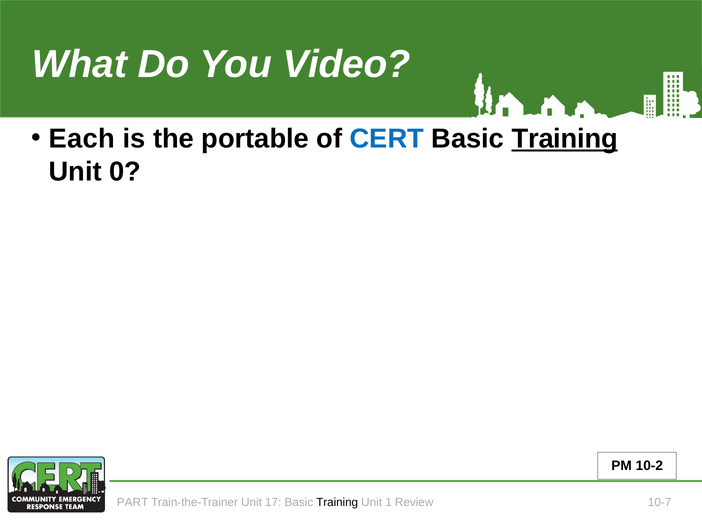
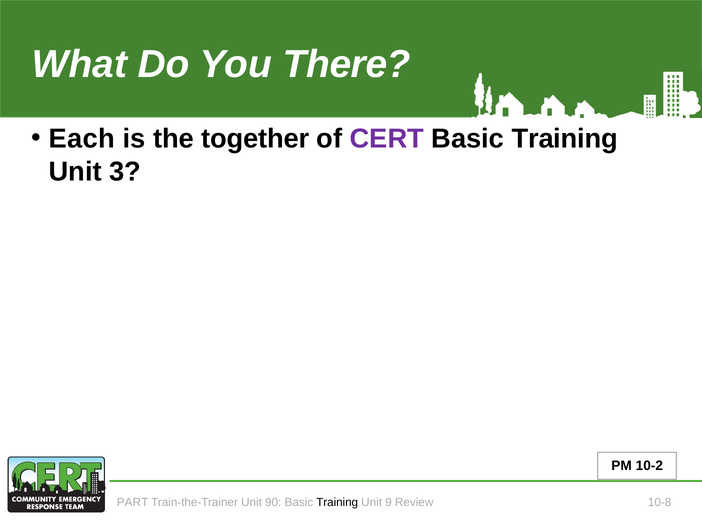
Video: Video -> There
portable: portable -> together
CERT colour: blue -> purple
Training at (565, 139) underline: present -> none
0: 0 -> 3
17: 17 -> 90
1: 1 -> 9
10-7: 10-7 -> 10-8
